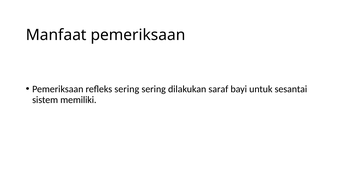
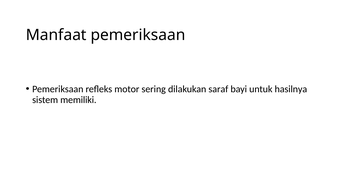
refleks sering: sering -> motor
sesantai: sesantai -> hasilnya
